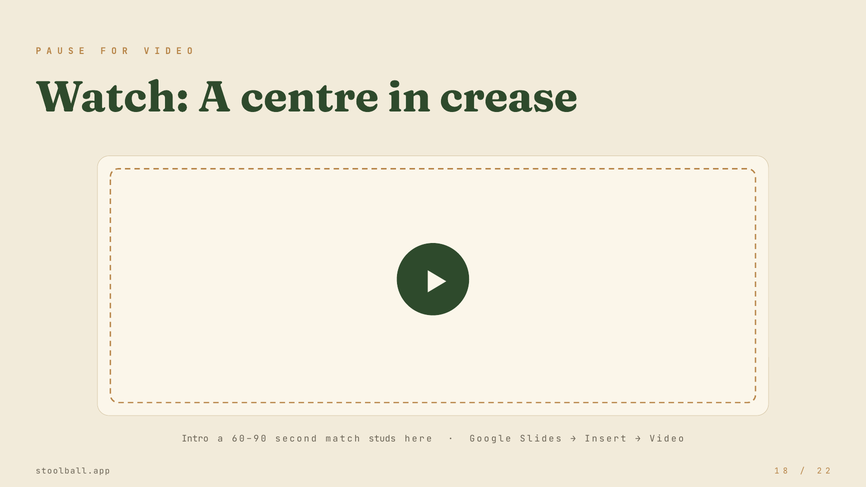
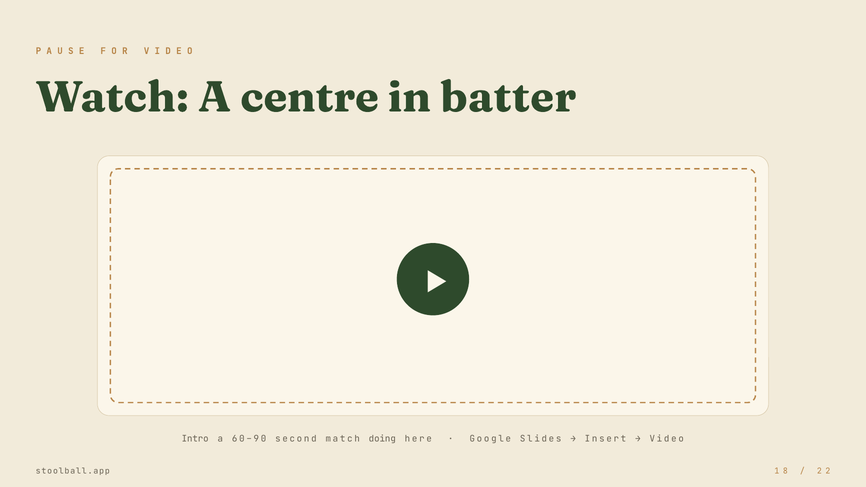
crease: crease -> batter
studs: studs -> doing
